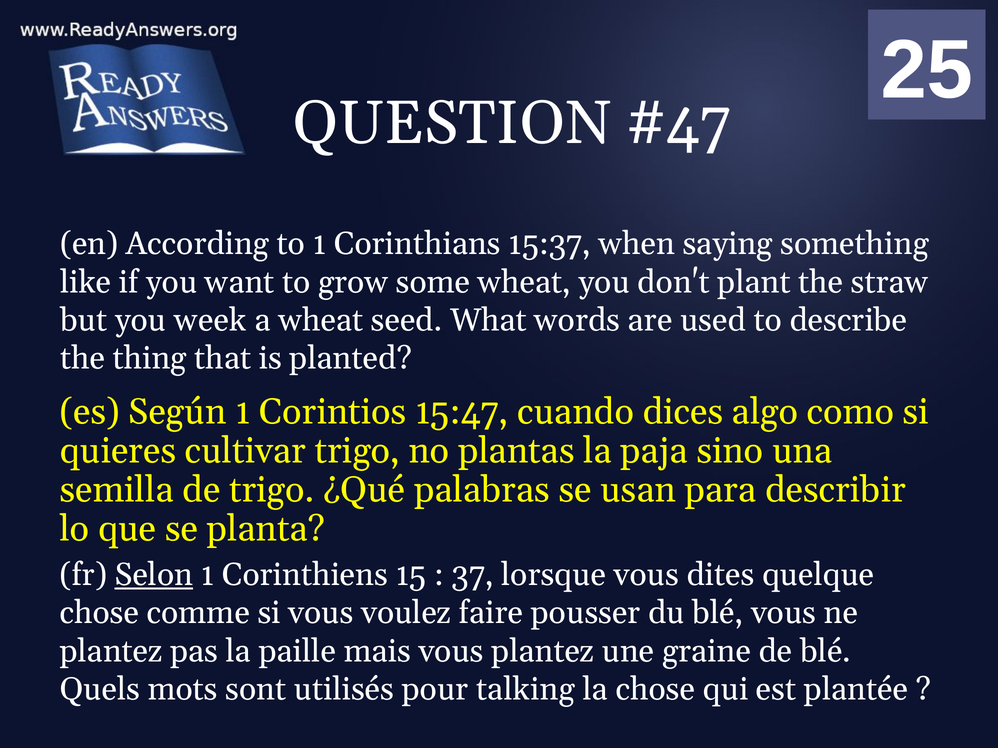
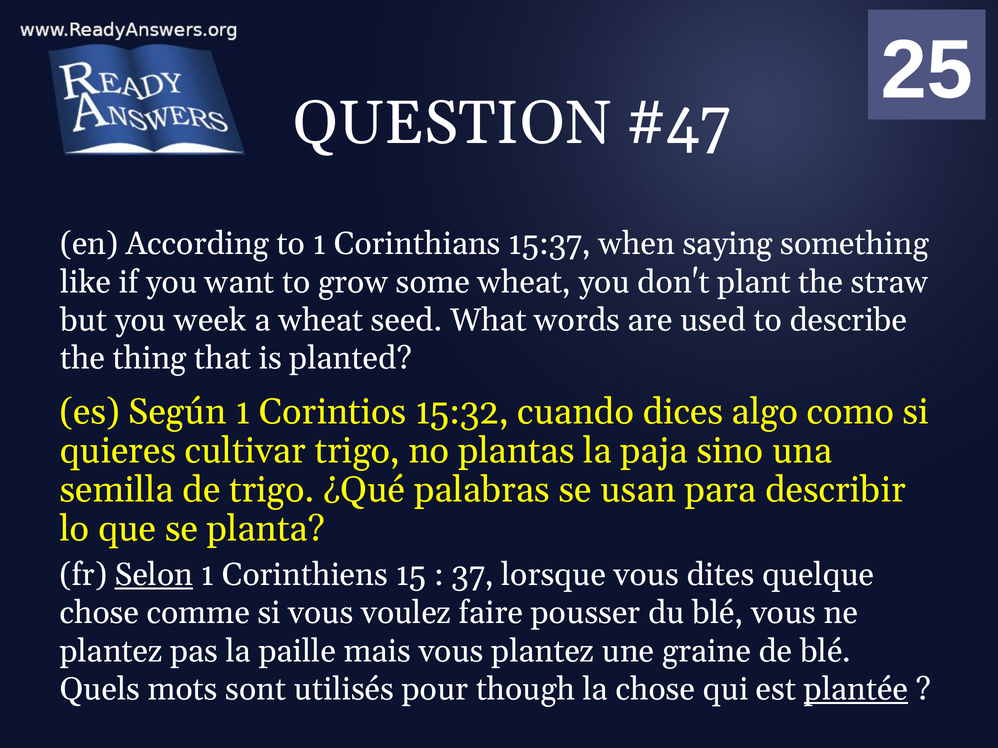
15:47: 15:47 -> 15:32
talking: talking -> though
plantée underline: none -> present
